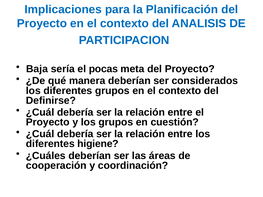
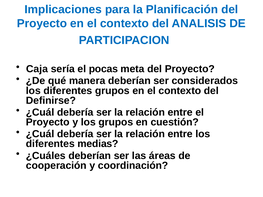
Baja: Baja -> Caja
higiene: higiene -> medias
